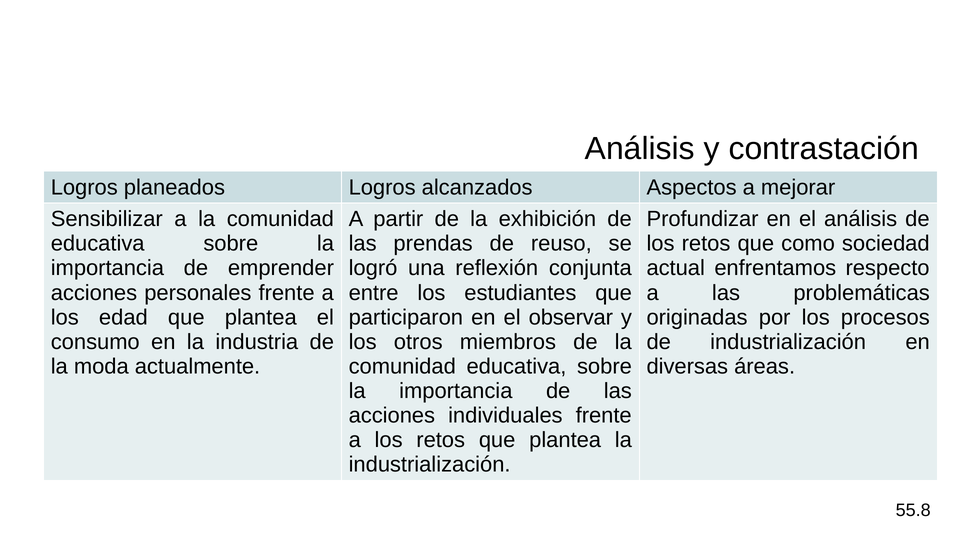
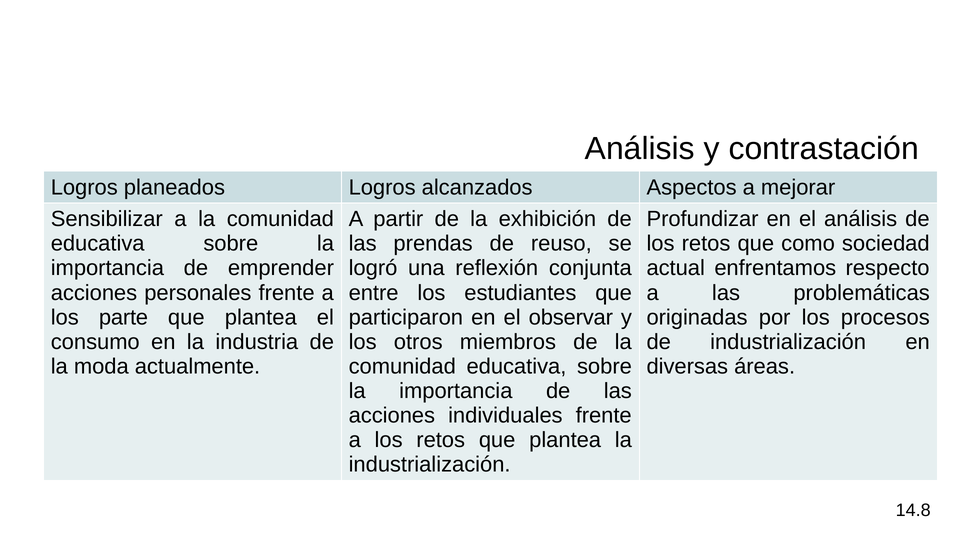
edad: edad -> parte
55.8: 55.8 -> 14.8
